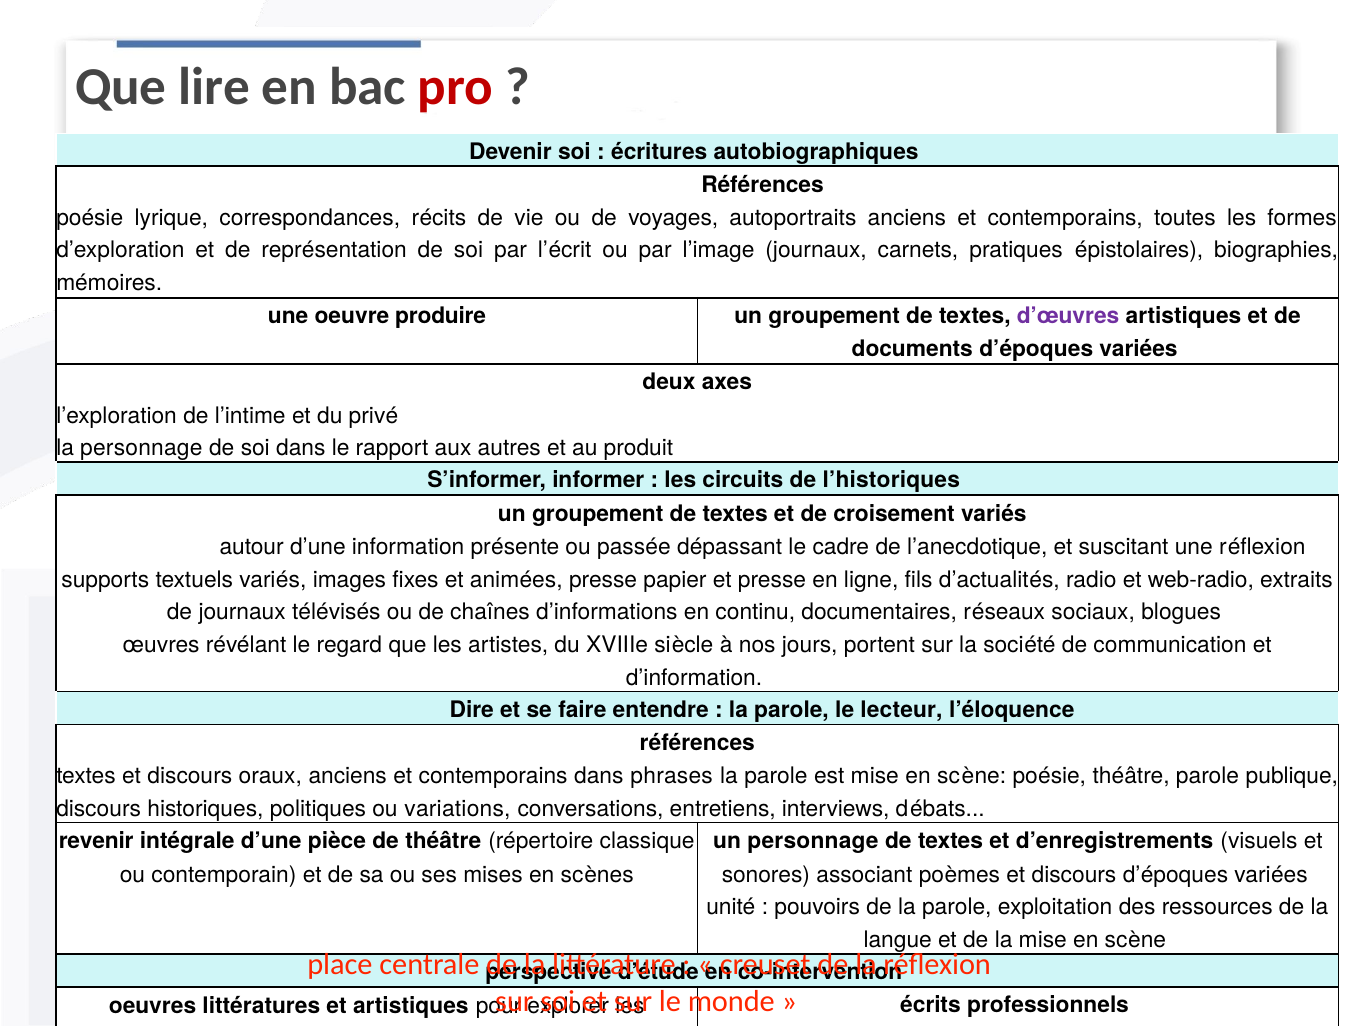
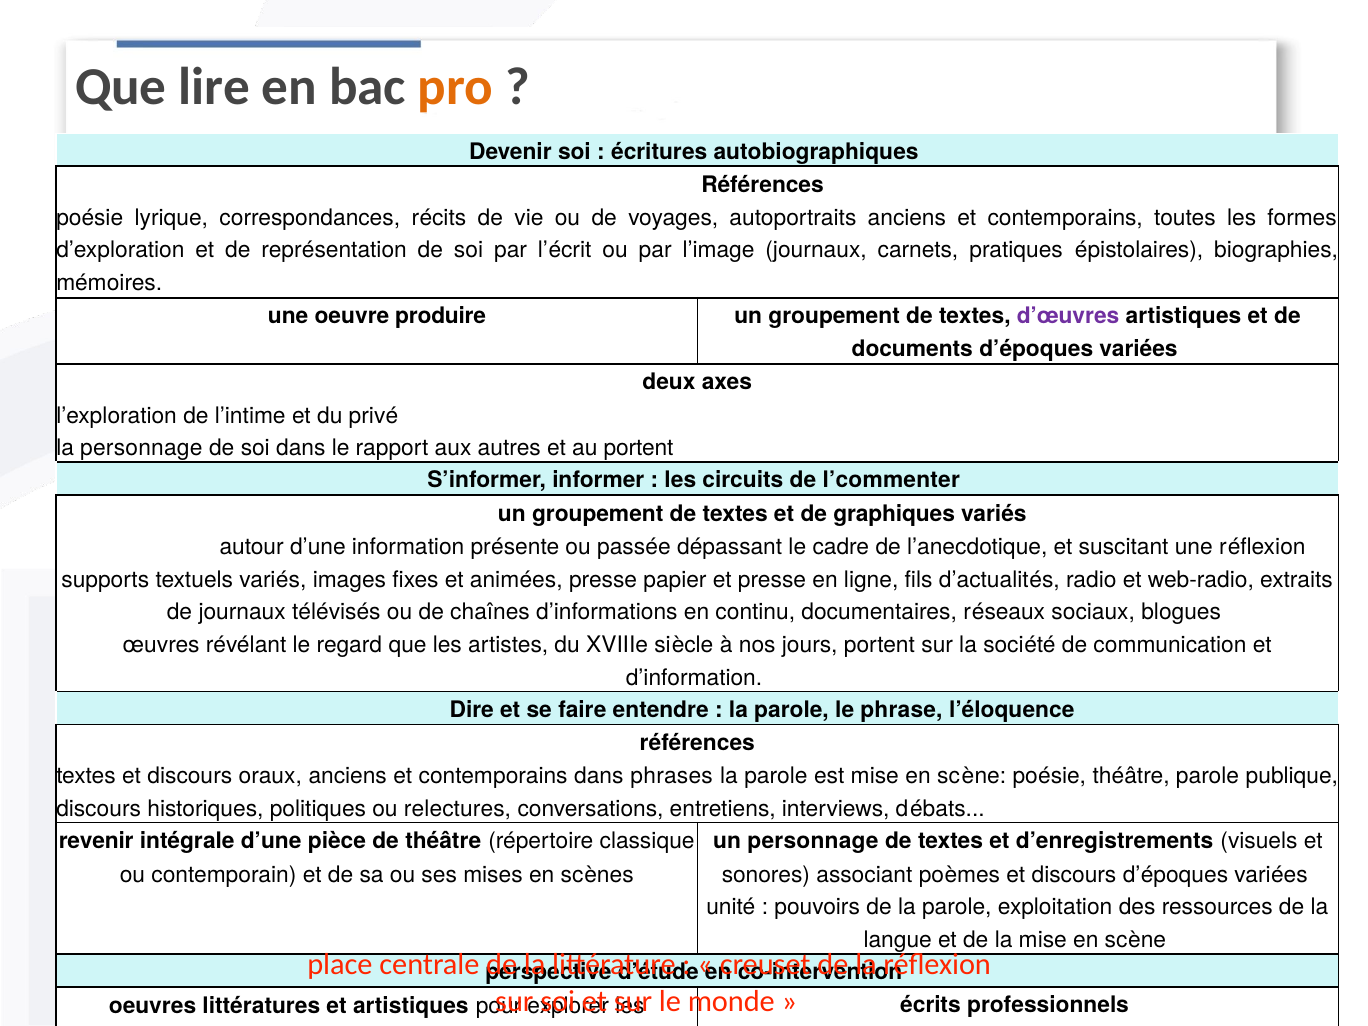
pro colour: red -> orange
au produit: produit -> portent
l’historiques: l’historiques -> l’commenter
croisement: croisement -> graphiques
lecteur: lecteur -> phrase
variations: variations -> relectures
